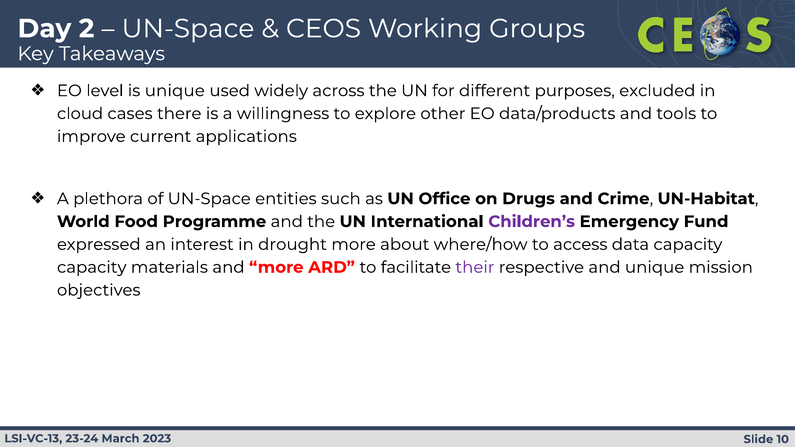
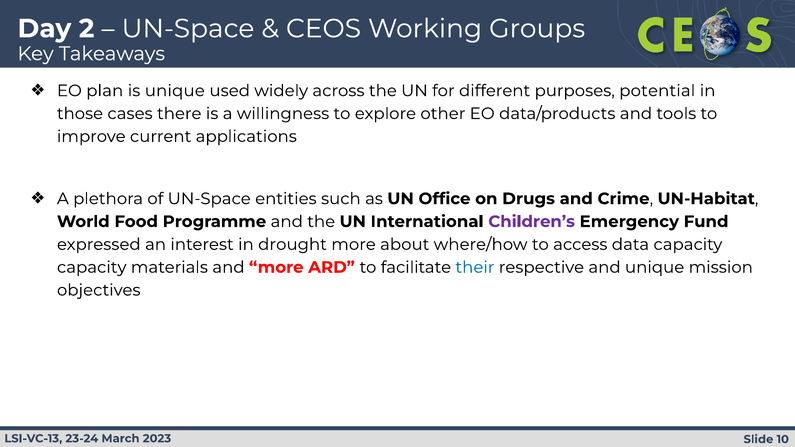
level: level -> plan
excluded: excluded -> potential
cloud: cloud -> those
their colour: purple -> blue
